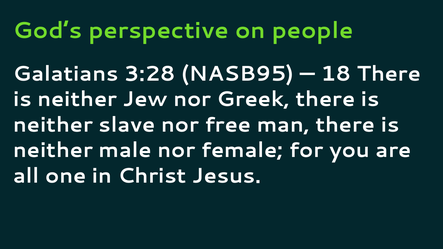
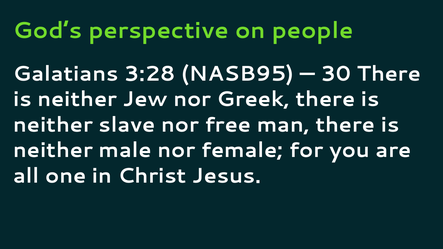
18: 18 -> 30
